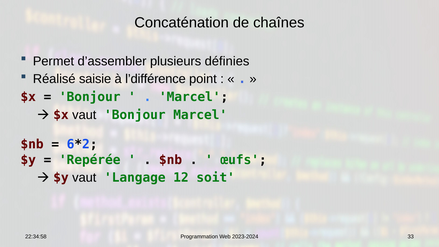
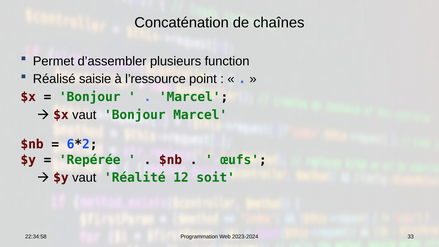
définies: définies -> function
l’différence: l’différence -> l’ressource
Langage: Langage -> Réalité
